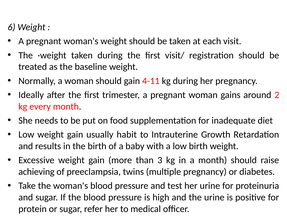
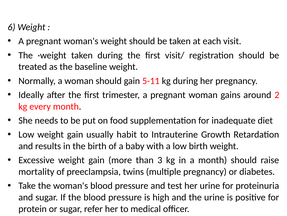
4-11: 4-11 -> 5-11
achieving: achieving -> mortality
